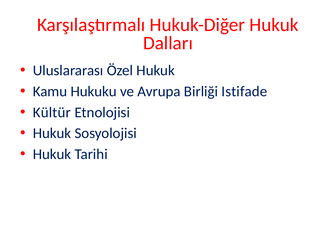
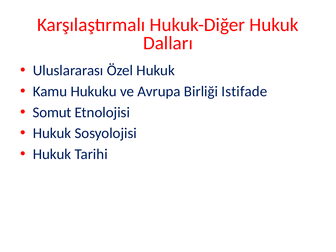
Kültür: Kültür -> Somut
